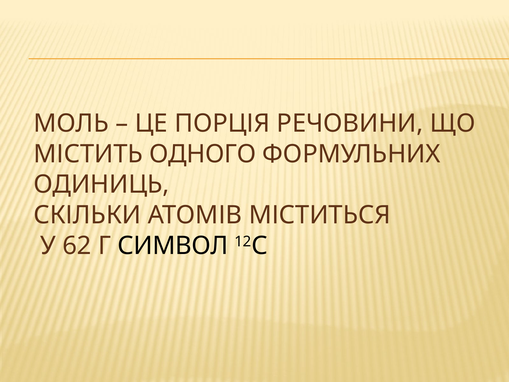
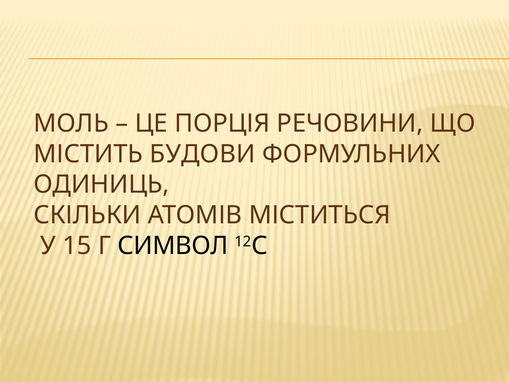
ОДНОГО: ОДНОГО -> БУДОВИ
62: 62 -> 15
